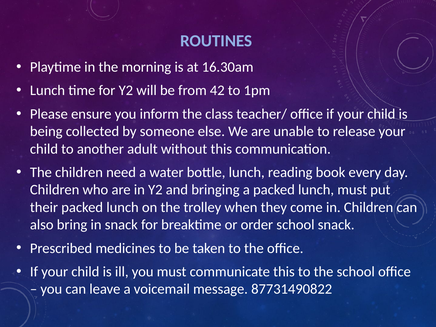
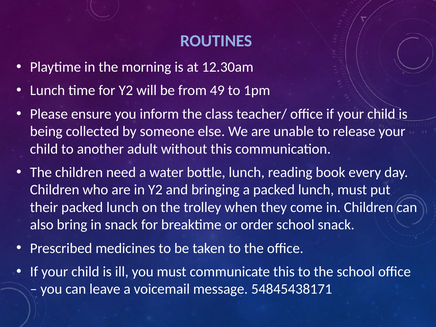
16.30am: 16.30am -> 12.30am
42: 42 -> 49
87731490822: 87731490822 -> 54845438171
